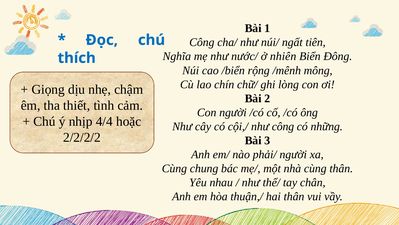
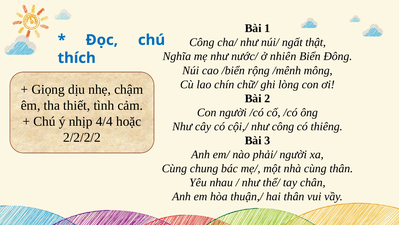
tiên: tiên -> thật
những: những -> thiêng
